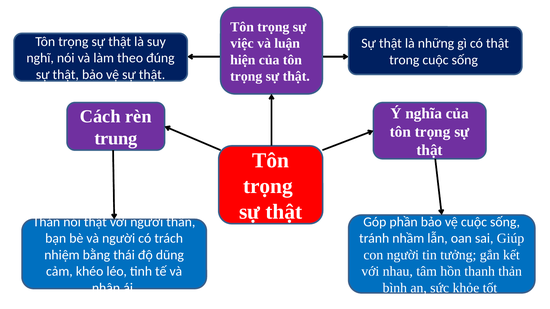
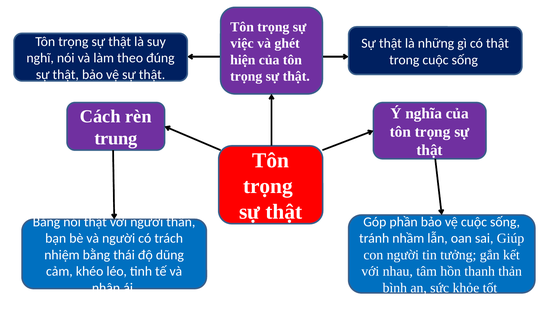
luận: luận -> ghét
Thản at (46, 222): Thản -> Bằng
